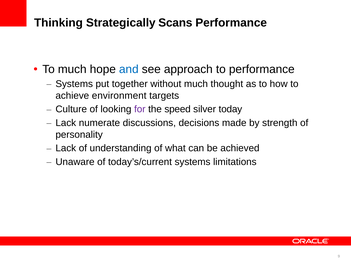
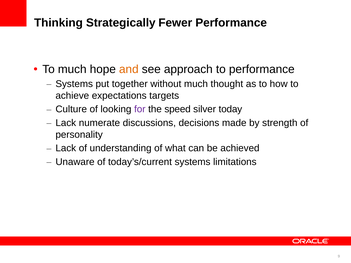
Scans: Scans -> Fewer
and colour: blue -> orange
environment: environment -> expectations
